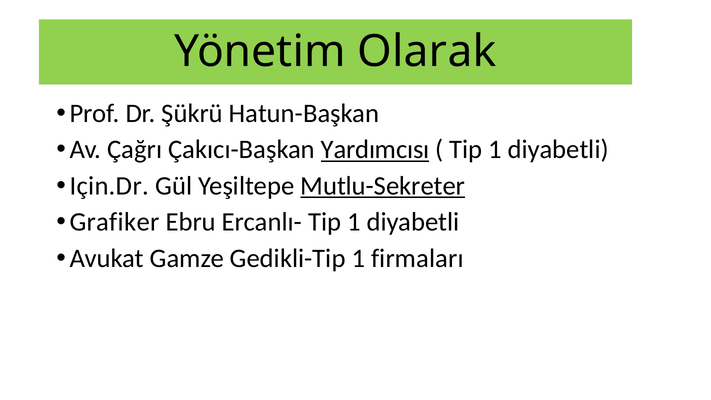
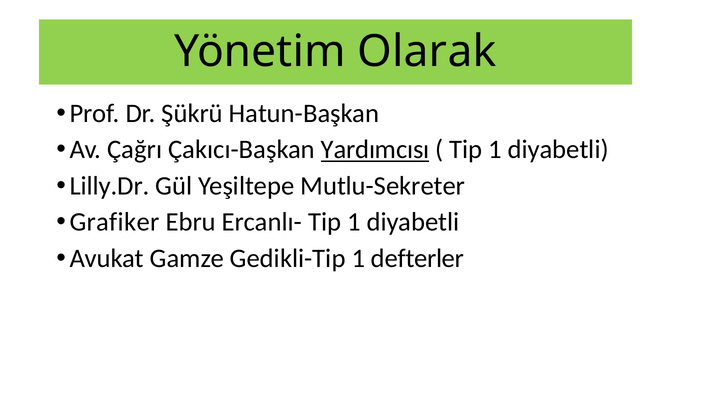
Için.Dr: Için.Dr -> Lilly.Dr
Mutlu-Sekreter underline: present -> none
firmaları: firmaları -> defterler
